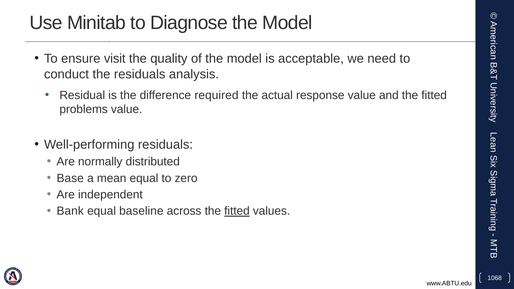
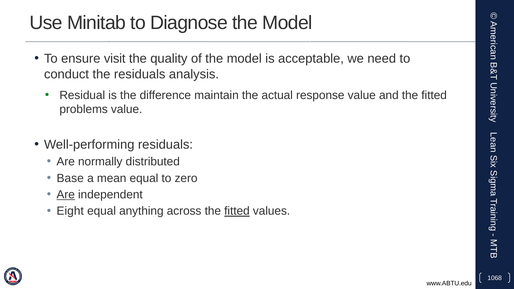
required: required -> maintain
Are at (66, 195) underline: none -> present
Bank: Bank -> Eight
baseline: baseline -> anything
